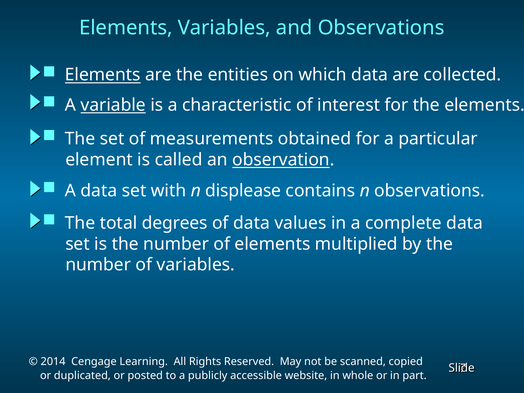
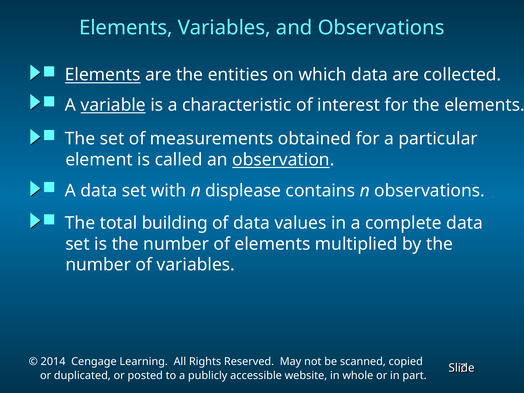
degrees: degrees -> building
